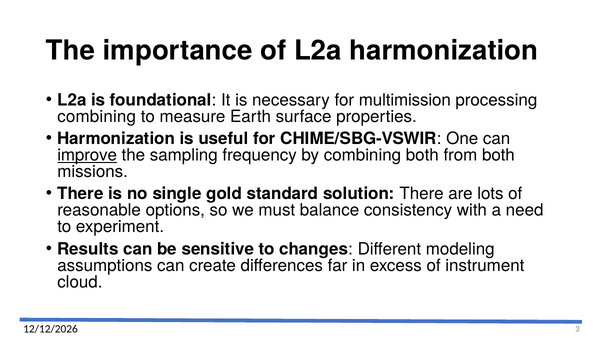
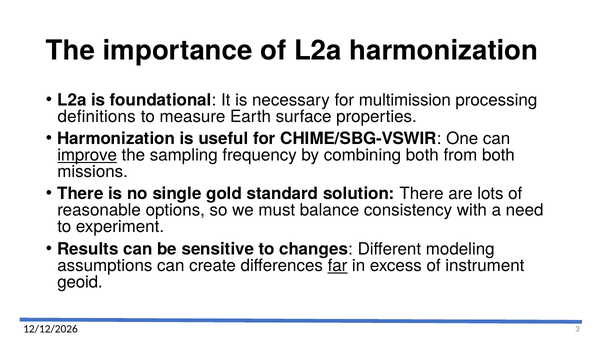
combining at (97, 117): combining -> definitions
far underline: none -> present
cloud: cloud -> geoid
